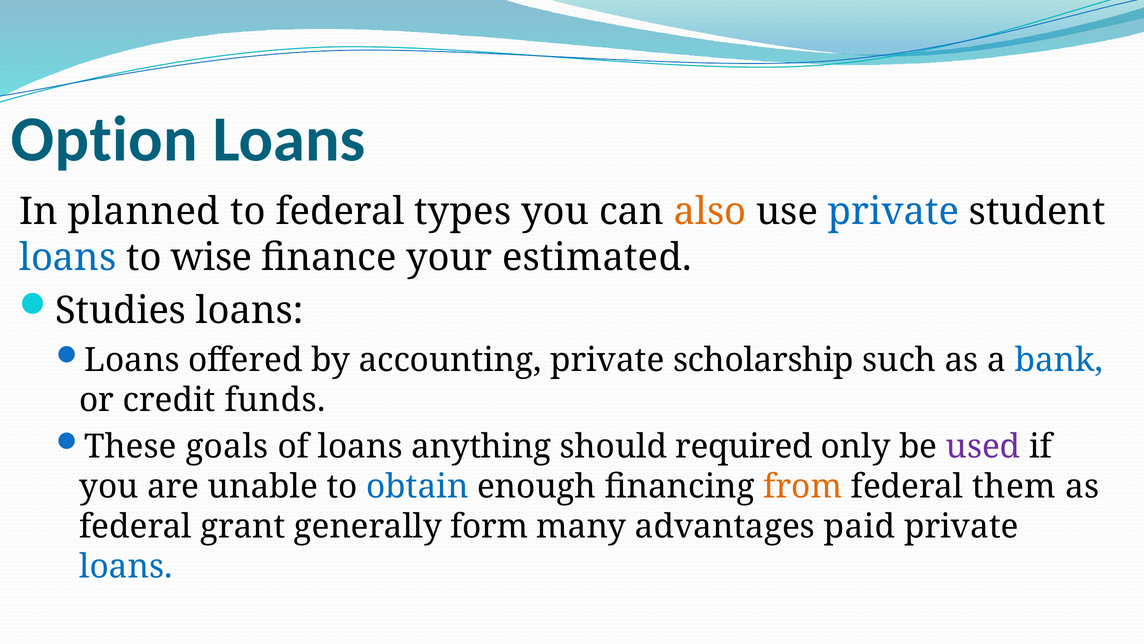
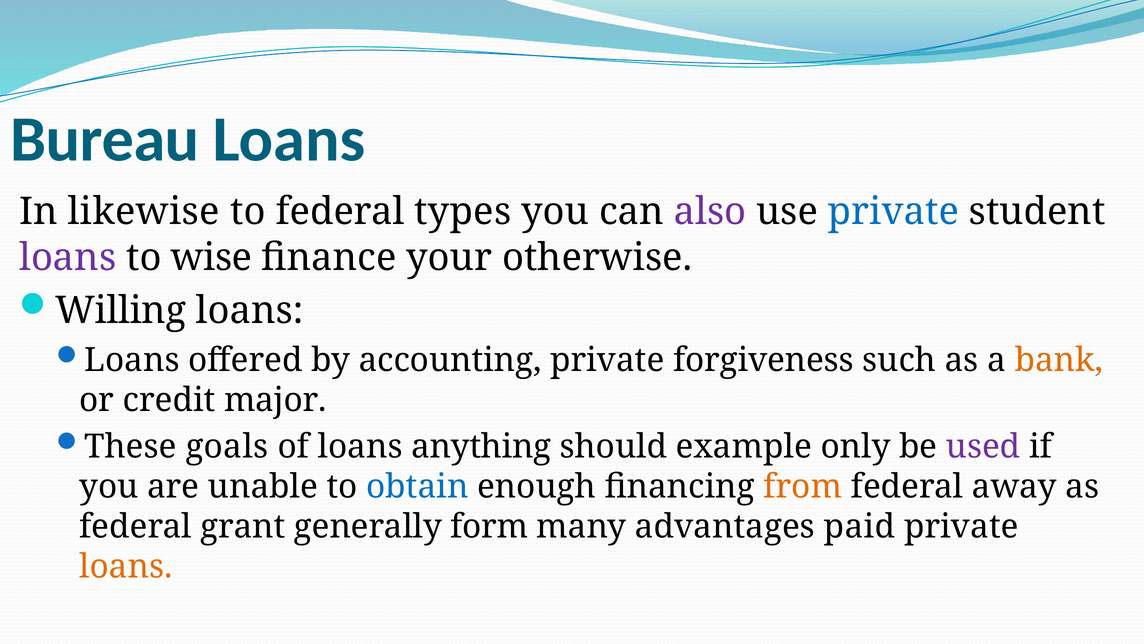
Option: Option -> Bureau
planned: planned -> likewise
also colour: orange -> purple
loans at (68, 257) colour: blue -> purple
estimated: estimated -> otherwise
Studies: Studies -> Willing
scholarship: scholarship -> forgiveness
bank colour: blue -> orange
funds: funds -> major
required: required -> example
them: them -> away
loans at (126, 566) colour: blue -> orange
